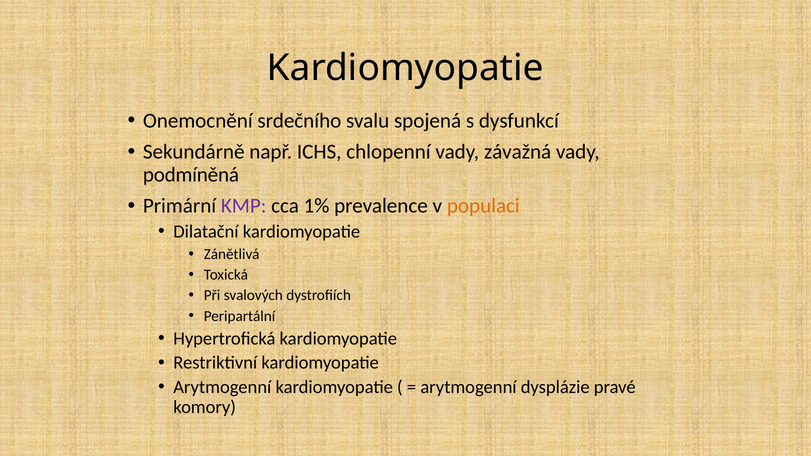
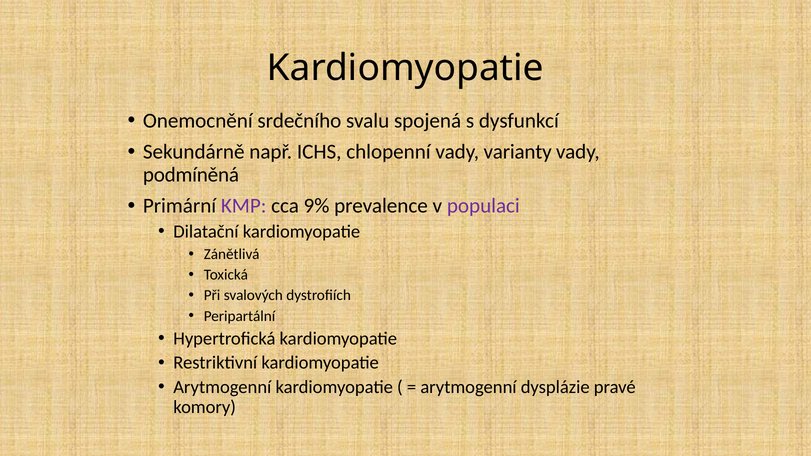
závažná: závažná -> varianty
1%: 1% -> 9%
populaci colour: orange -> purple
